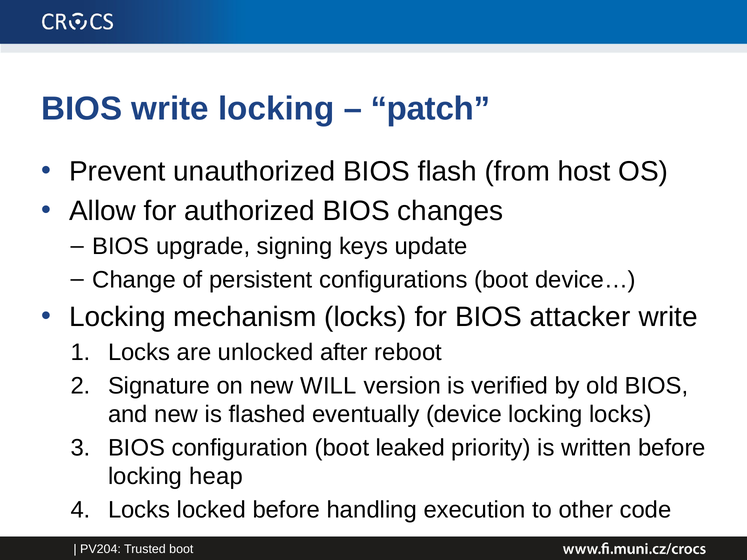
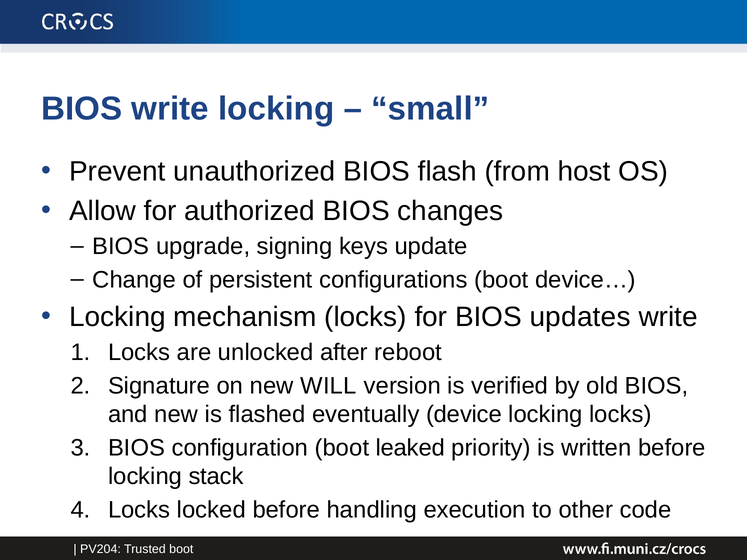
patch: patch -> small
attacker: attacker -> updates
heap: heap -> stack
